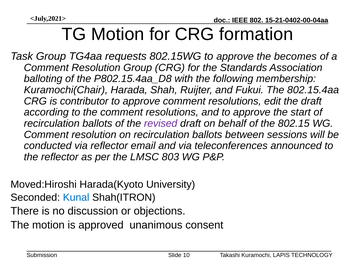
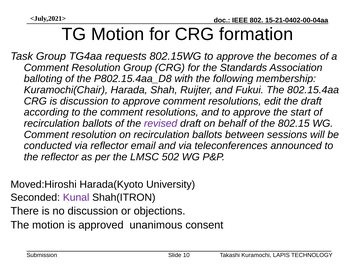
is contributor: contributor -> discussion
803: 803 -> 502
Kunal colour: blue -> purple
